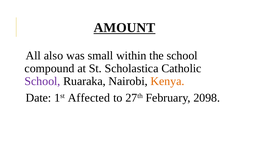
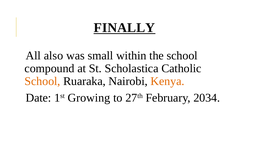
AMOUNT: AMOUNT -> FINALLY
School at (42, 81) colour: purple -> orange
Affected: Affected -> Growing
2098: 2098 -> 2034
